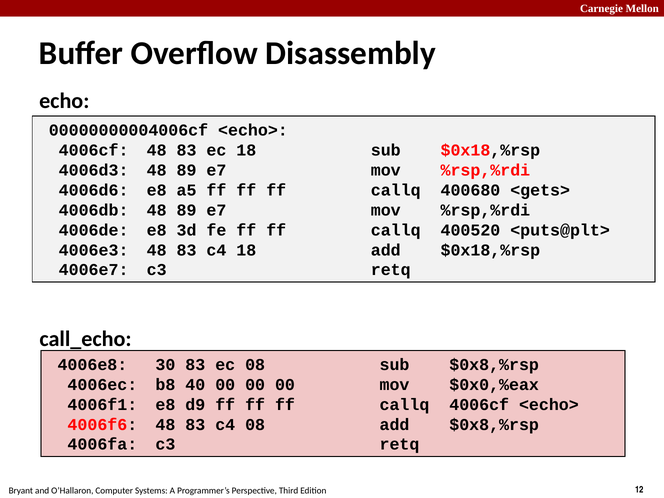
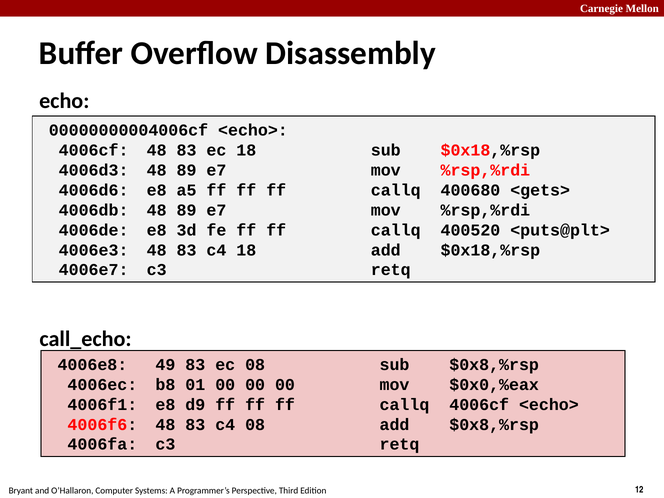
30: 30 -> 49
40: 40 -> 01
